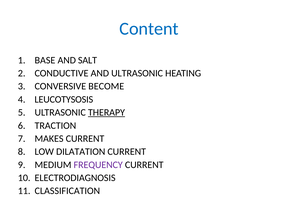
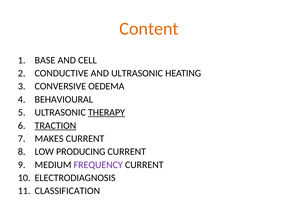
Content colour: blue -> orange
SALT: SALT -> CELL
BECOME: BECOME -> OEDEMA
LEUCOTYSOSIS: LEUCOTYSOSIS -> BEHAVIOURAL
TRACTION underline: none -> present
DILATATION: DILATATION -> PRODUCING
